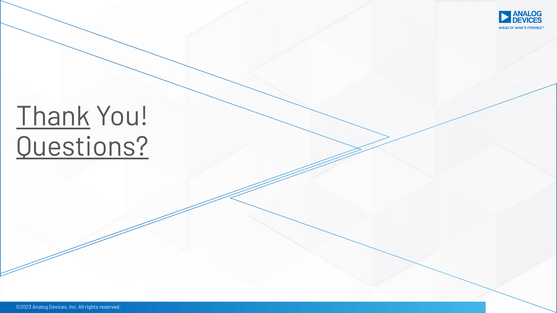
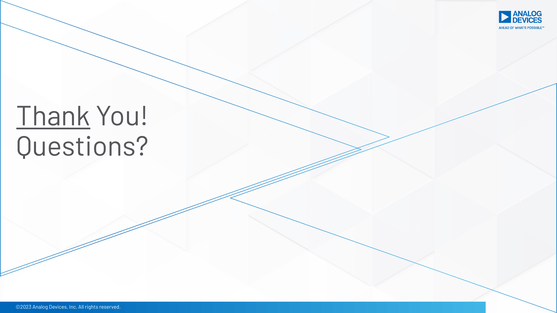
Questions underline: present -> none
